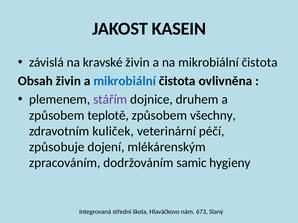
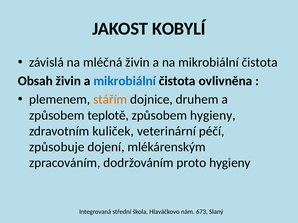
KASEIN: KASEIN -> KOBYLÍ
kravské: kravské -> mléčná
stářím colour: purple -> orange
způsobem všechny: všechny -> hygieny
samic: samic -> proto
